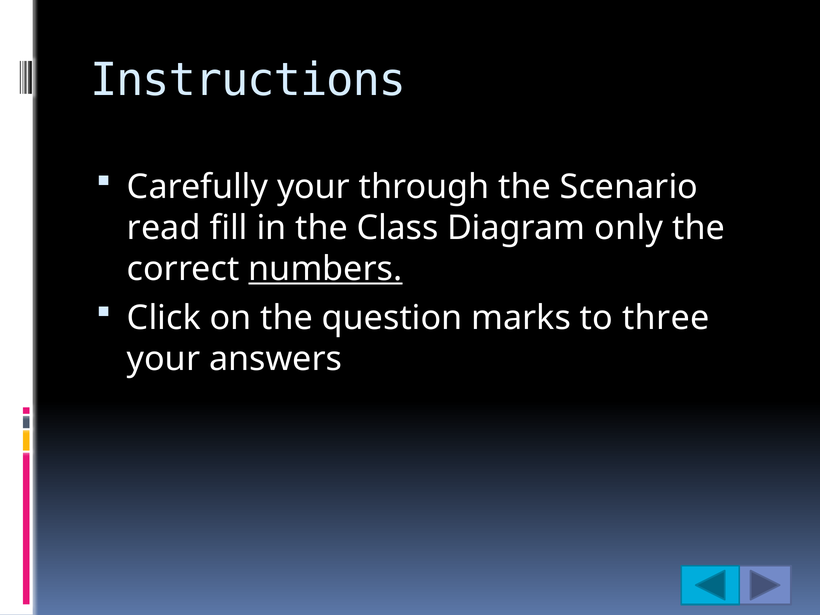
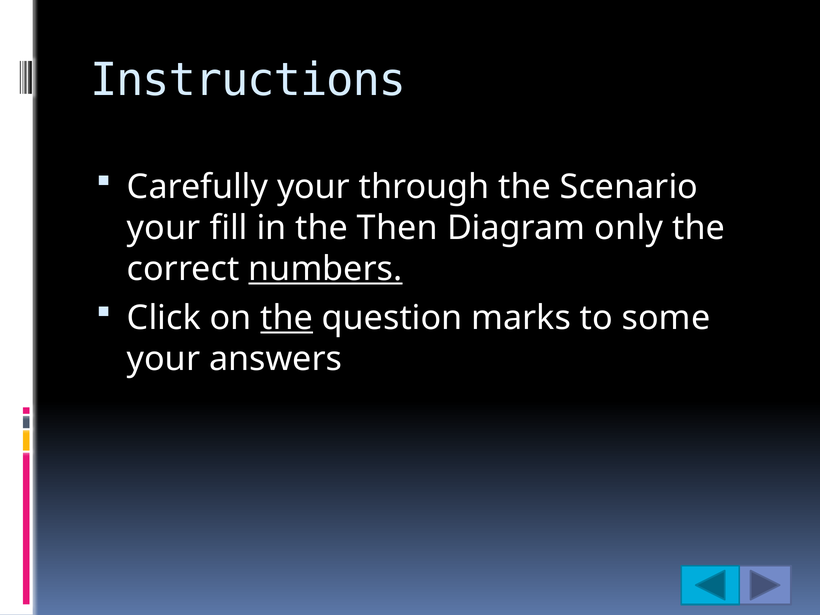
read at (164, 228): read -> your
Class: Class -> Then
the at (287, 318) underline: none -> present
three: three -> some
